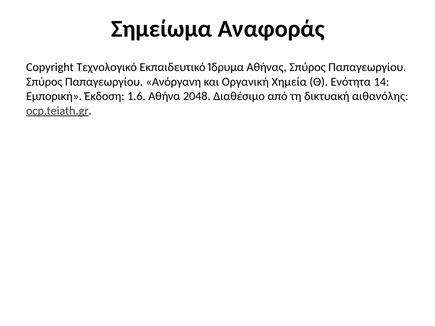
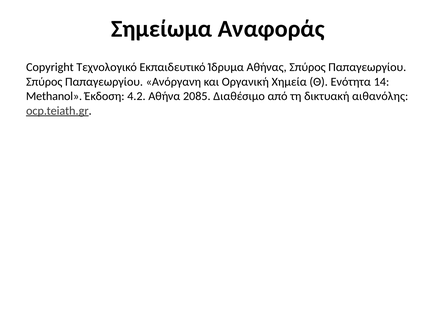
Εμπορική: Εμπορική -> Methanol
1.6: 1.6 -> 4.2
2048: 2048 -> 2085
